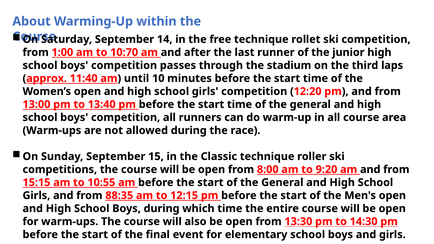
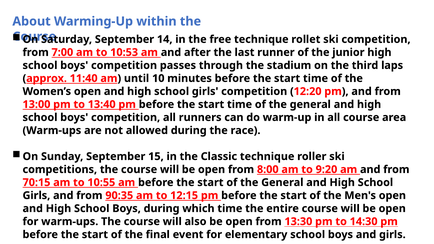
1:00: 1:00 -> 7:00
10:70: 10:70 -> 10:53
15:15: 15:15 -> 70:15
88:35: 88:35 -> 90:35
